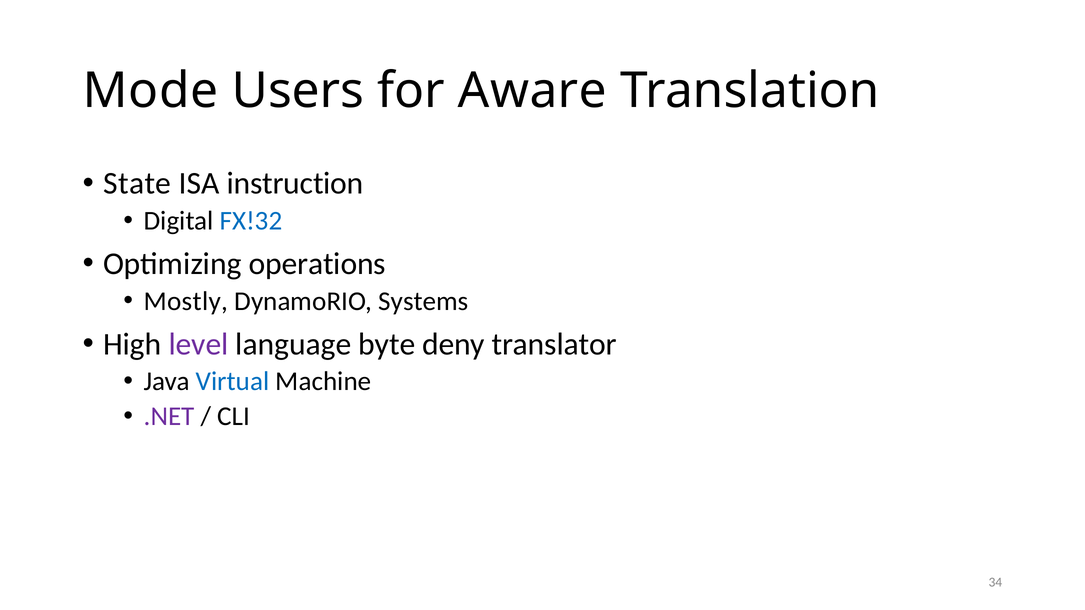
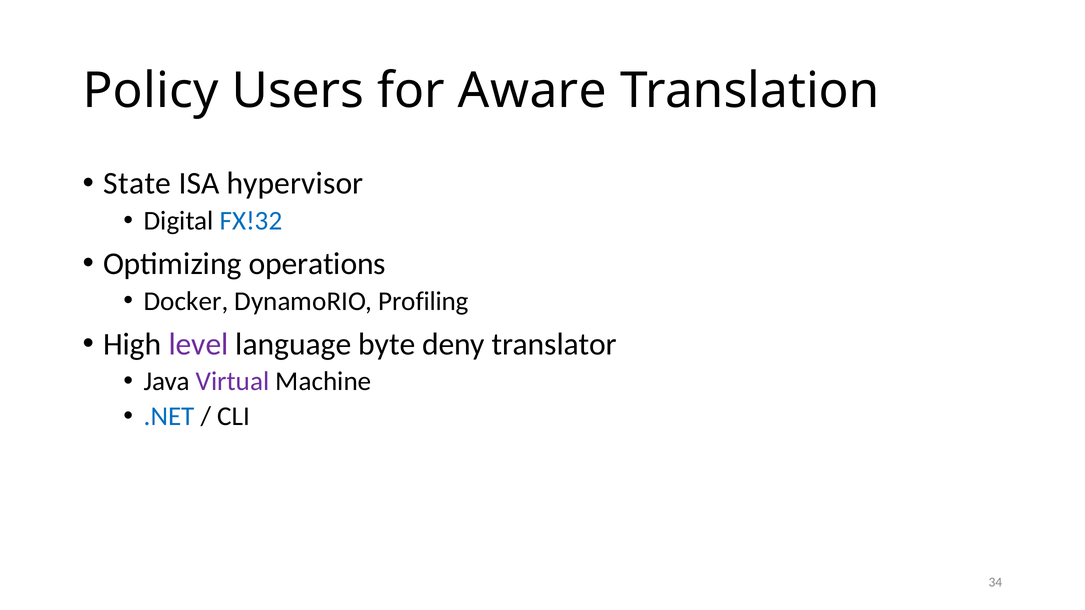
Mode: Mode -> Policy
instruction: instruction -> hypervisor
Mostly: Mostly -> Docker
Systems: Systems -> Profiling
Virtual colour: blue -> purple
.NET colour: purple -> blue
